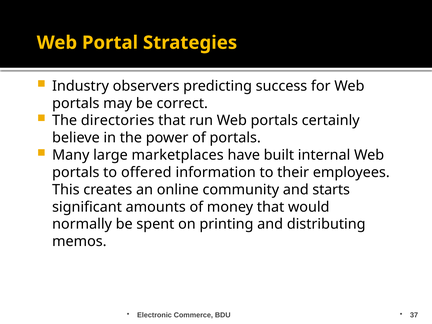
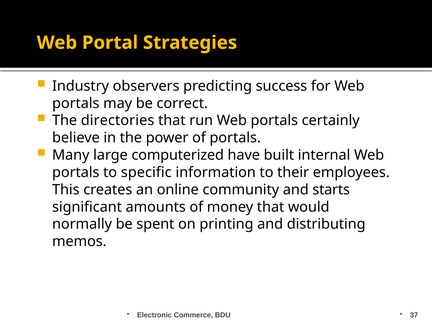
marketplaces: marketplaces -> computerized
offered: offered -> specific
